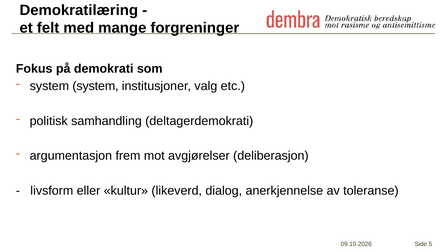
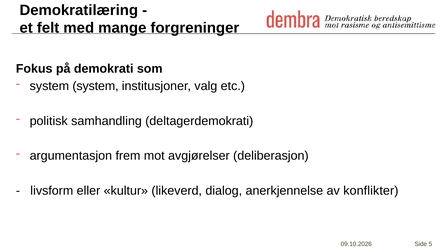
toleranse: toleranse -> konflikter
